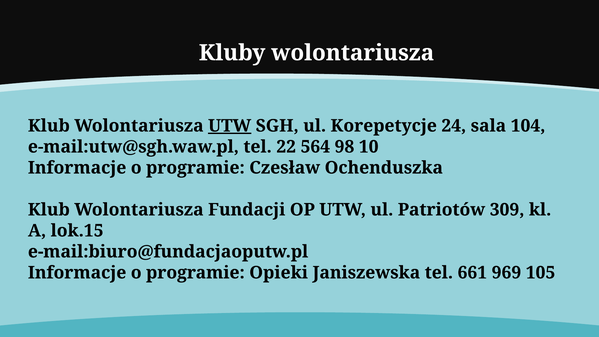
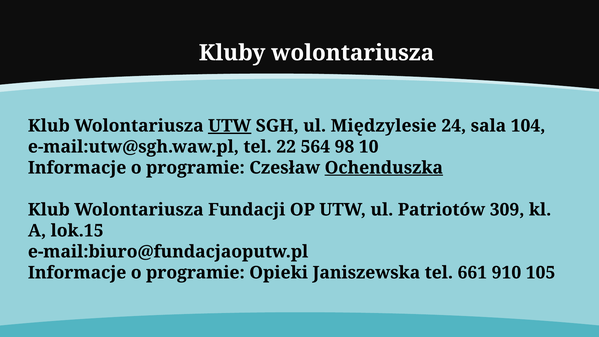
Korepetycje: Korepetycje -> Międzylesie
Ochenduszka underline: none -> present
969: 969 -> 910
